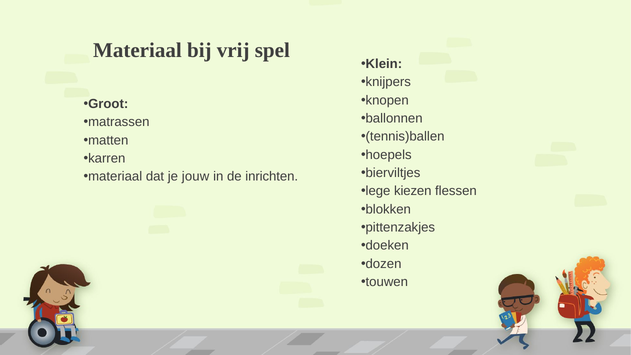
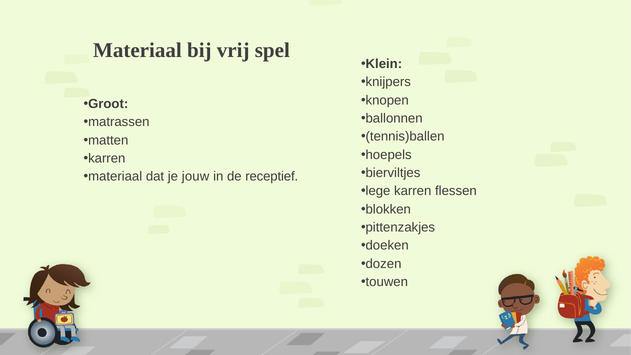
inrichten: inrichten -> receptief
lege kiezen: kiezen -> karren
